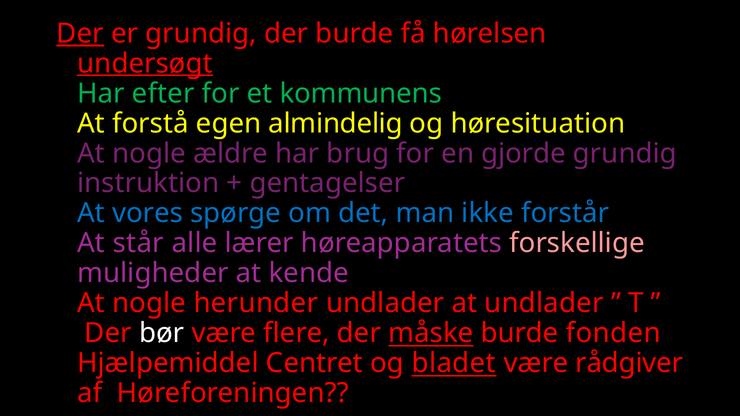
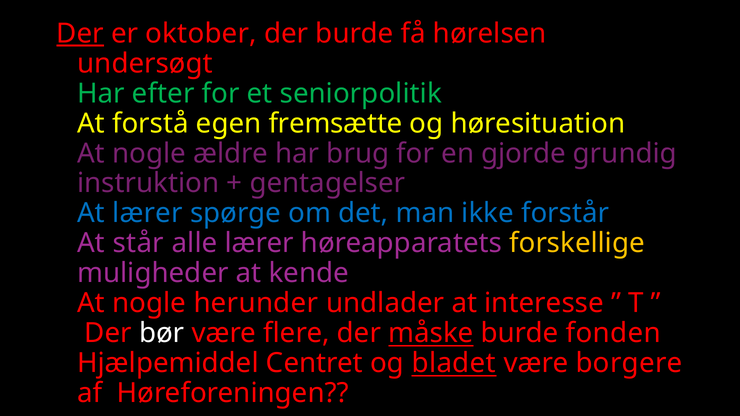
er grundig: grundig -> oktober
undersøgt underline: present -> none
kommunens: kommunens -> seniorpolitik
almindelig: almindelig -> fremsætte
At vores: vores -> lærer
forskellige colour: pink -> yellow
at undlader: undlader -> interesse
rådgiver: rådgiver -> borgere
